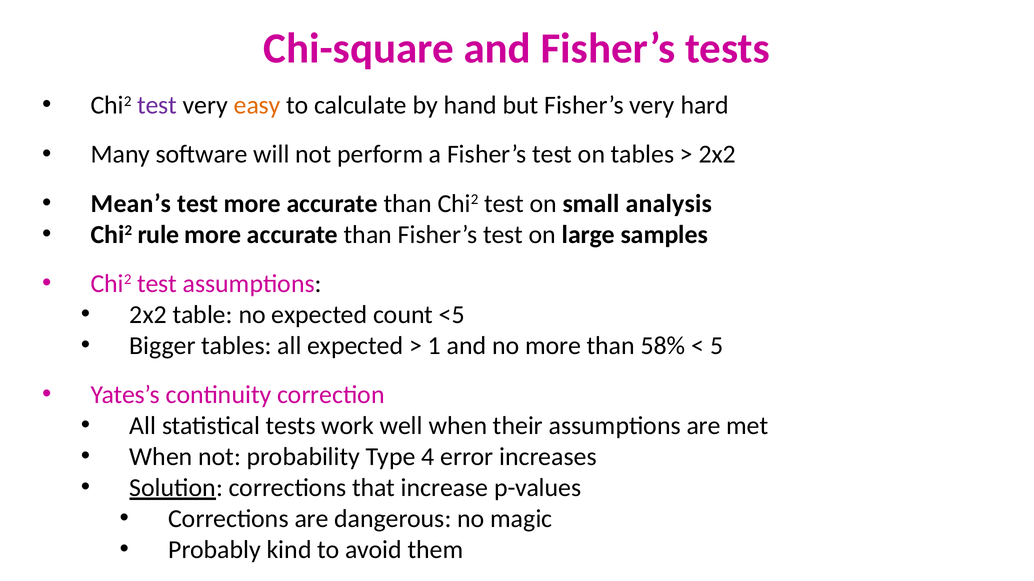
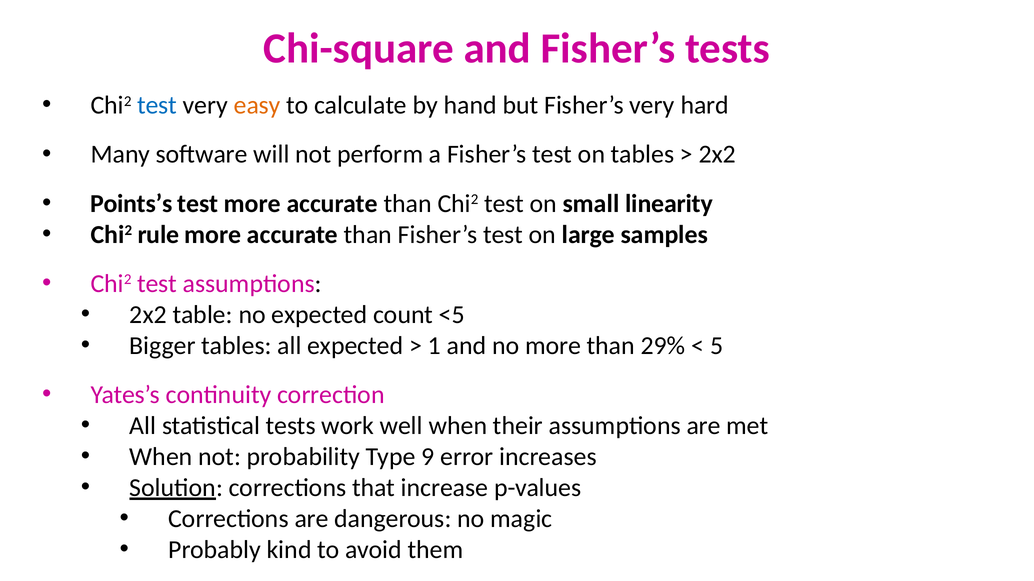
test at (157, 106) colour: purple -> blue
Mean’s: Mean’s -> Points’s
analysis: analysis -> linearity
58%: 58% -> 29%
4: 4 -> 9
